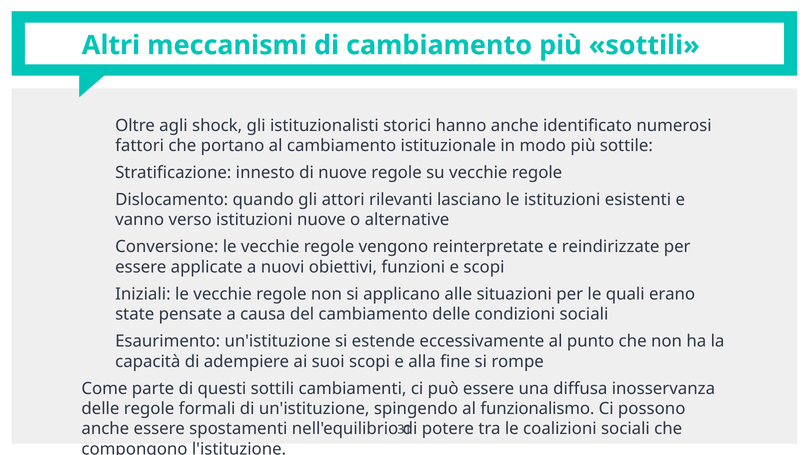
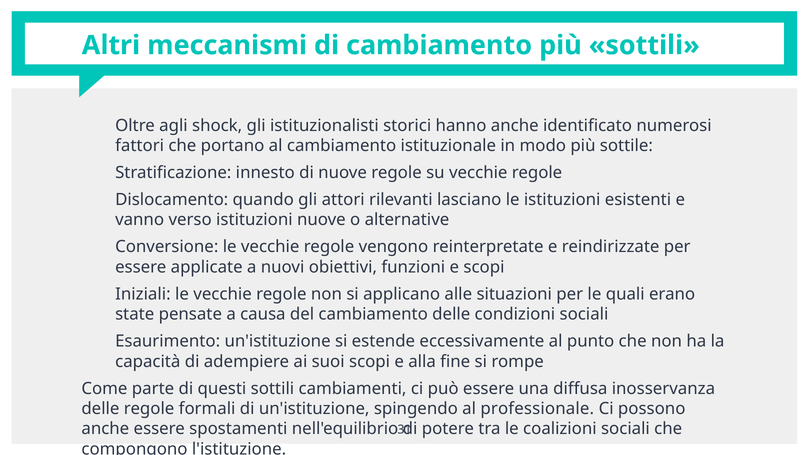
funzionalismo: funzionalismo -> professionale
